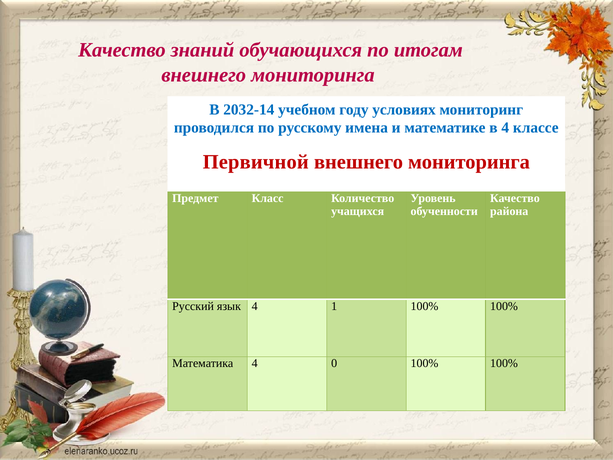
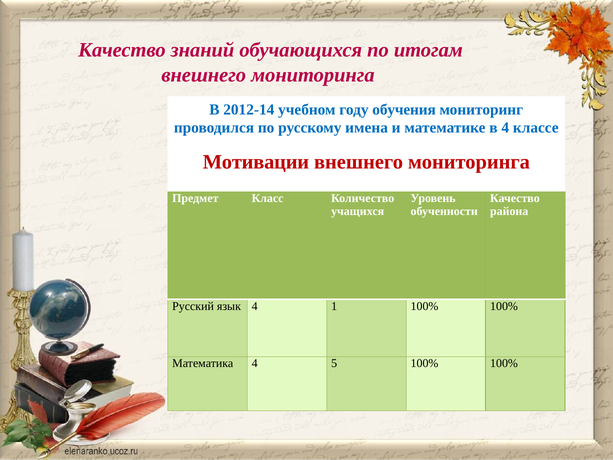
2032-14: 2032-14 -> 2012-14
условиях: условиях -> обучения
Первичной: Первичной -> Мотивации
0: 0 -> 5
